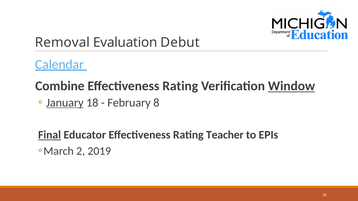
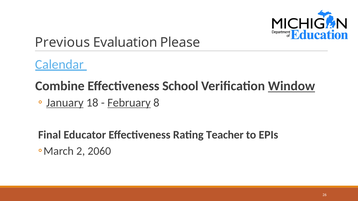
Removal: Removal -> Previous
Debut: Debut -> Please
Rating at (180, 86): Rating -> School
February underline: none -> present
Final underline: present -> none
2019: 2019 -> 2060
